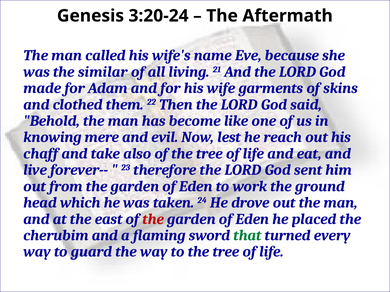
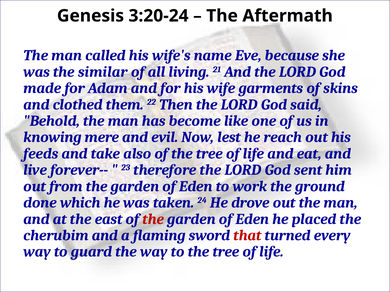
chaff: chaff -> feeds
head: head -> done
that colour: green -> red
